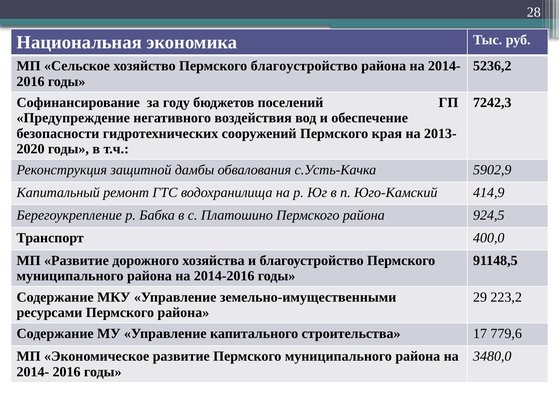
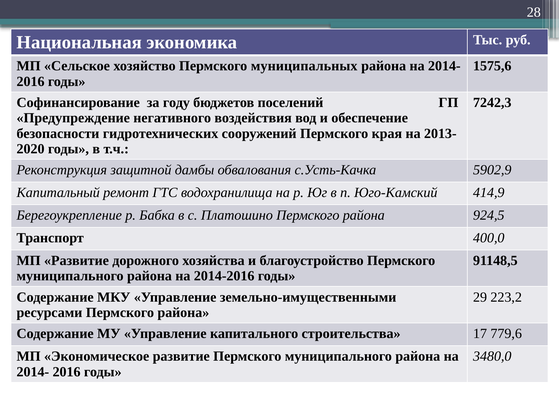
Пермского благоустройство: благоустройство -> муниципальных
5236,2: 5236,2 -> 1575,6
